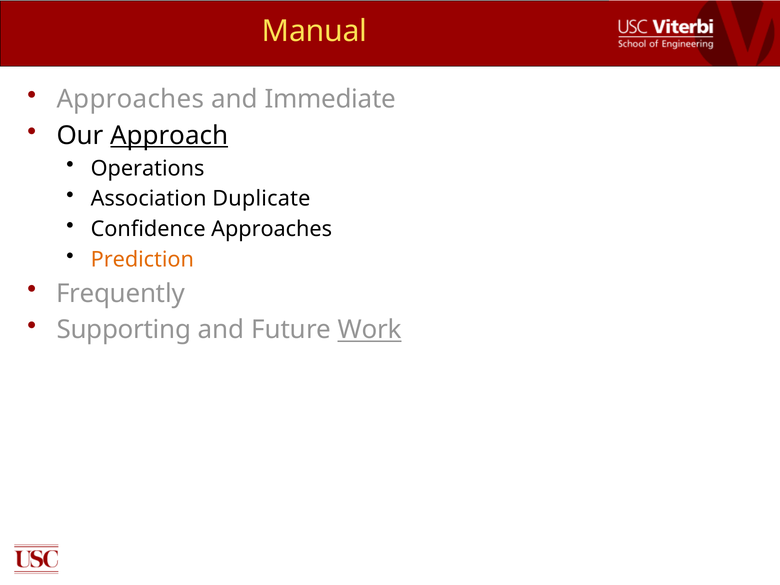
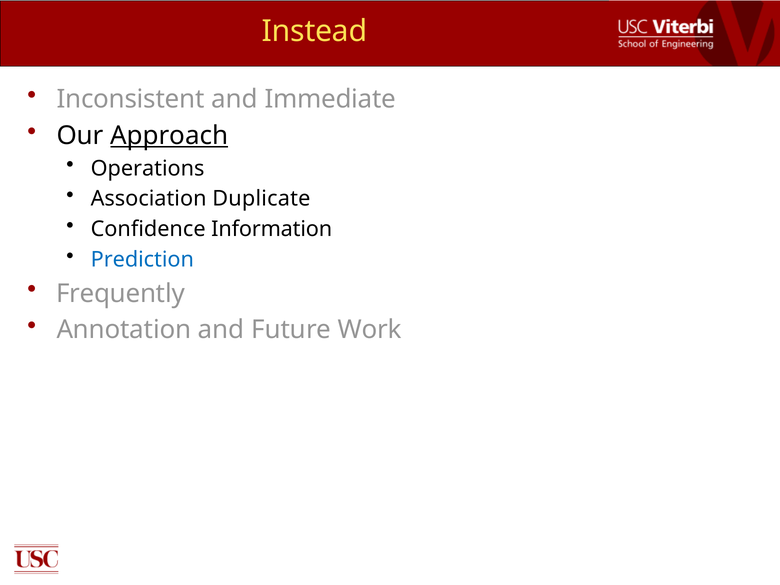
Manual: Manual -> Instead
Approaches at (130, 99): Approaches -> Inconsistent
Confidence Approaches: Approaches -> Information
Prediction colour: orange -> blue
Supporting: Supporting -> Annotation
Work underline: present -> none
